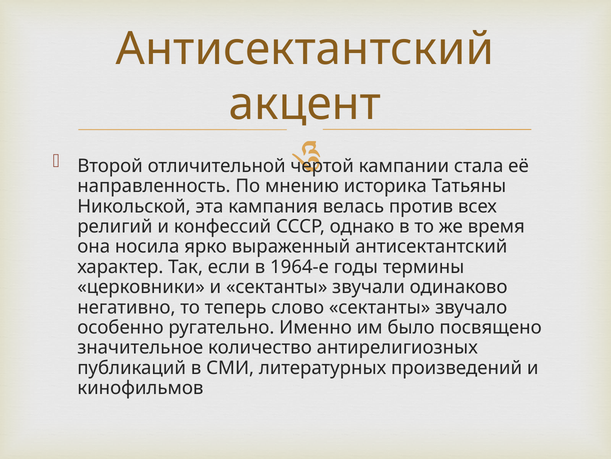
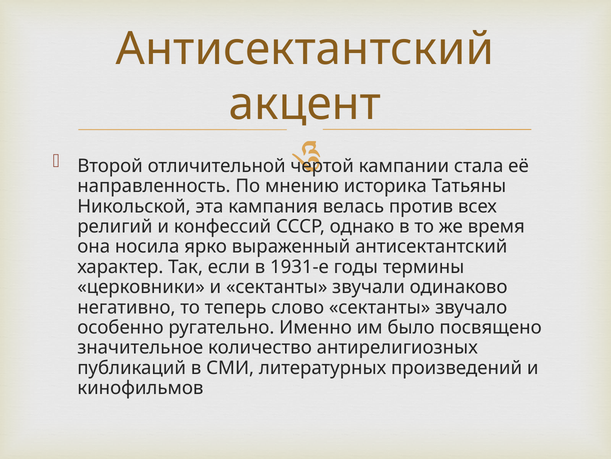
1964-е: 1964-е -> 1931-е
